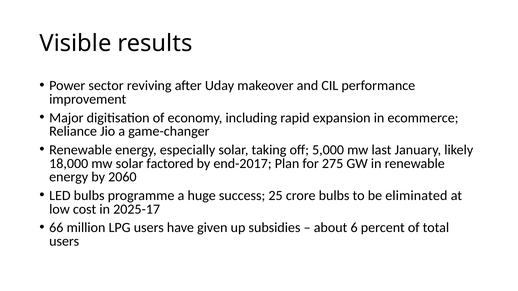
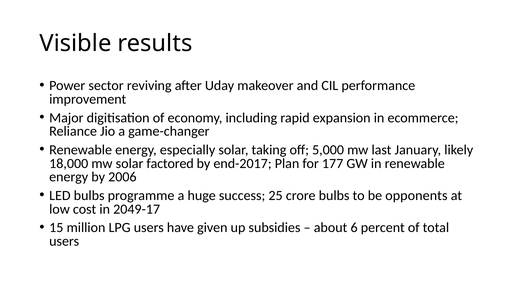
275: 275 -> 177
2060: 2060 -> 2006
eliminated: eliminated -> opponents
2025-17: 2025-17 -> 2049-17
66: 66 -> 15
